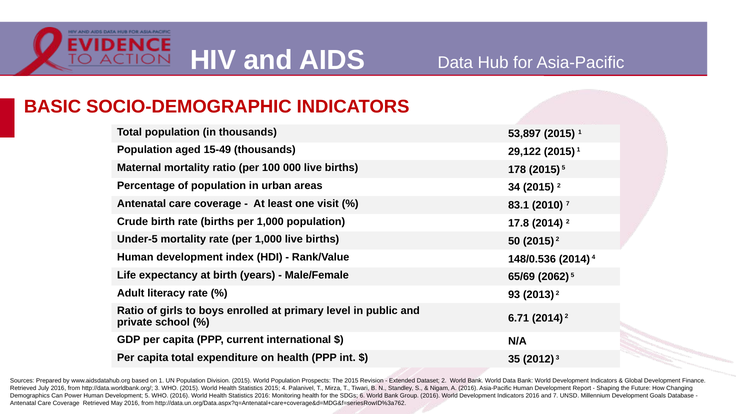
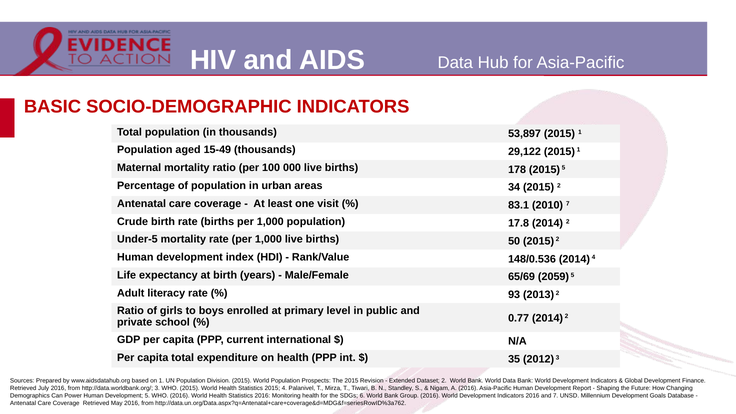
2062: 2062 -> 2059
6.71: 6.71 -> 0.77
